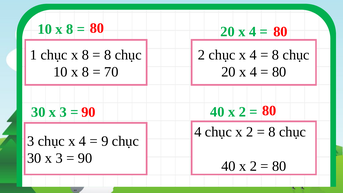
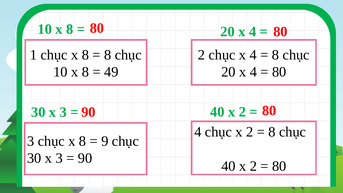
70: 70 -> 49
3 chục x 4: 4 -> 8
